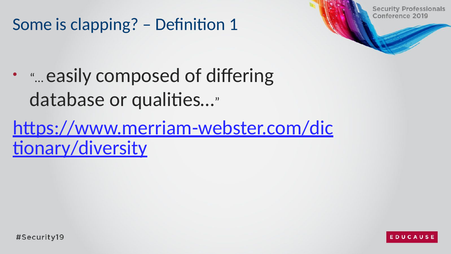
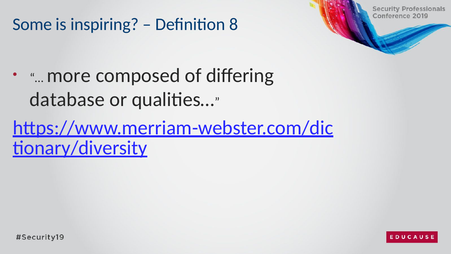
clapping: clapping -> inspiring
1: 1 -> 8
easily: easily -> more
